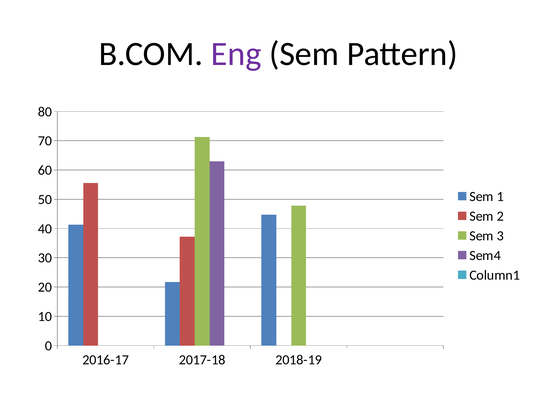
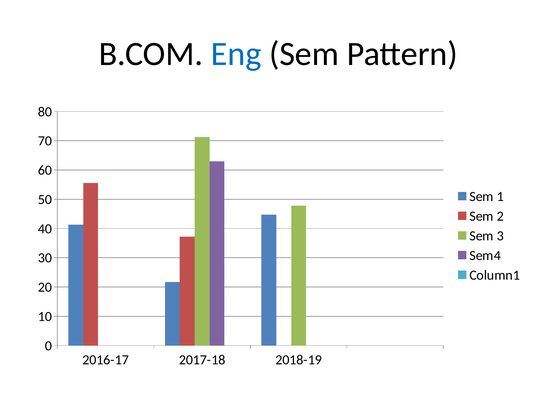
Eng colour: purple -> blue
